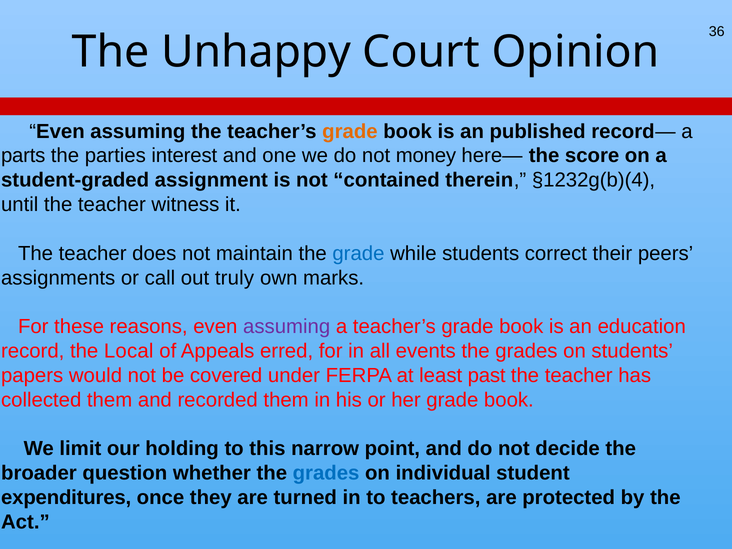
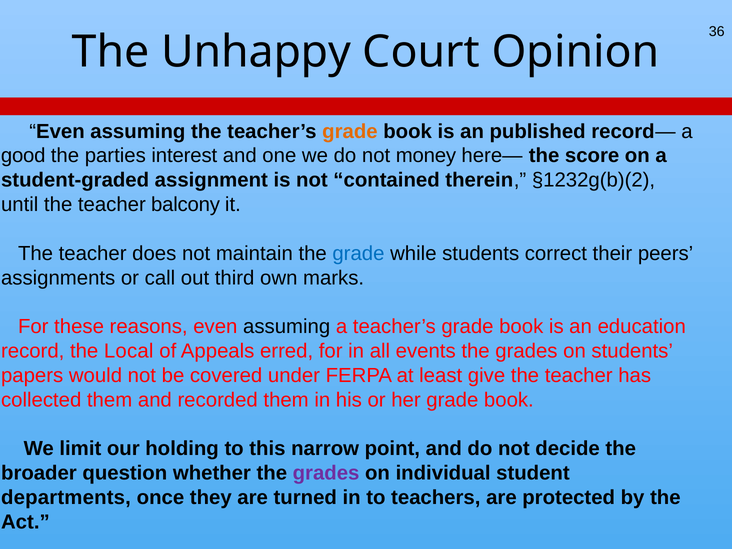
parts: parts -> good
§1232g(b)(4: §1232g(b)(4 -> §1232g(b)(2
witness: witness -> balcony
truly: truly -> third
assuming at (287, 327) colour: purple -> black
past: past -> give
grades at (326, 473) colour: blue -> purple
expenditures: expenditures -> departments
